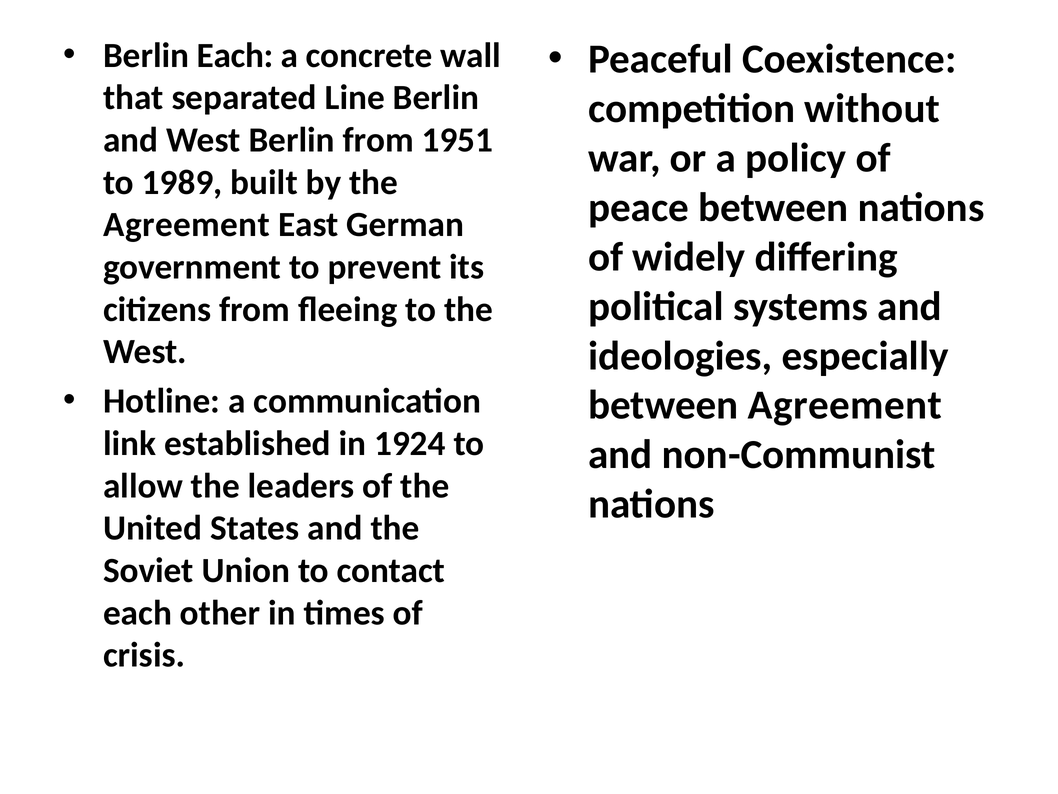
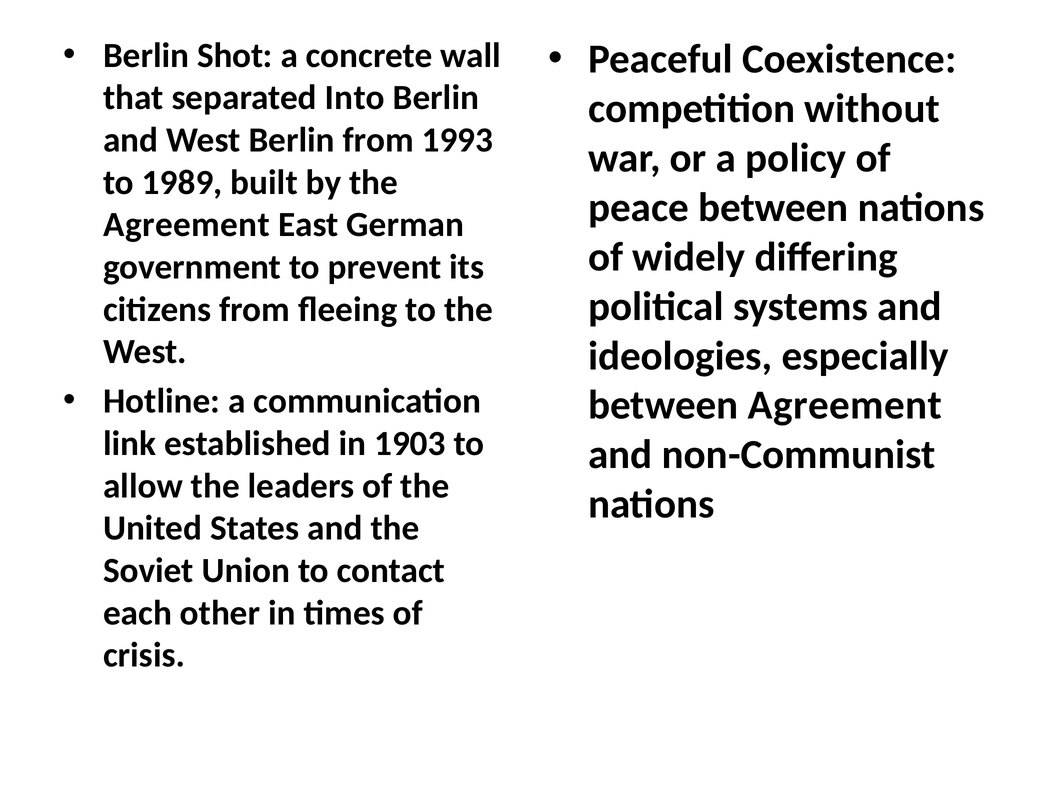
Berlin Each: Each -> Shot
Line: Line -> Into
1951: 1951 -> 1993
1924: 1924 -> 1903
